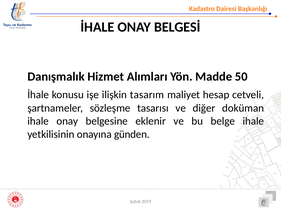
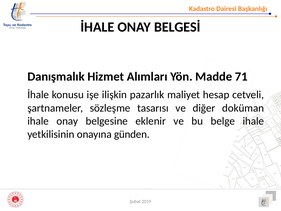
50: 50 -> 71
tasarım: tasarım -> pazarlık
